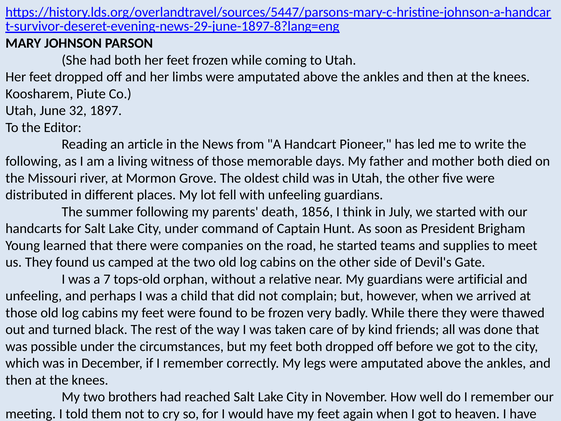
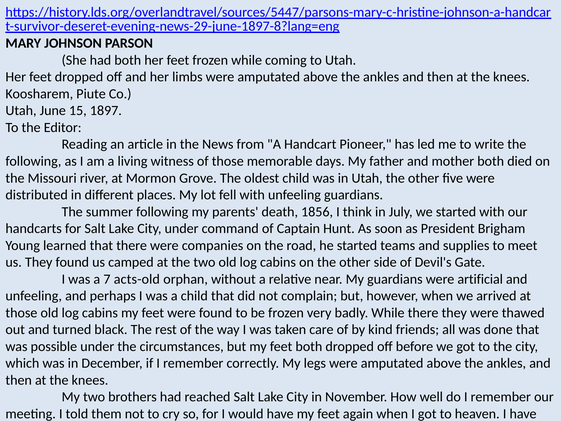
32: 32 -> 15
tops-old: tops-old -> acts-old
